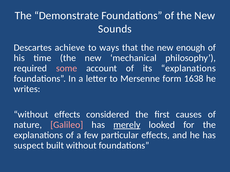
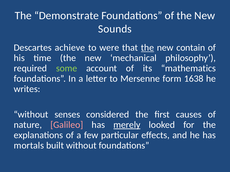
ways: ways -> were
the at (147, 48) underline: none -> present
enough: enough -> contain
some colour: pink -> light green
its explanations: explanations -> mathematics
without effects: effects -> senses
suspect: suspect -> mortals
